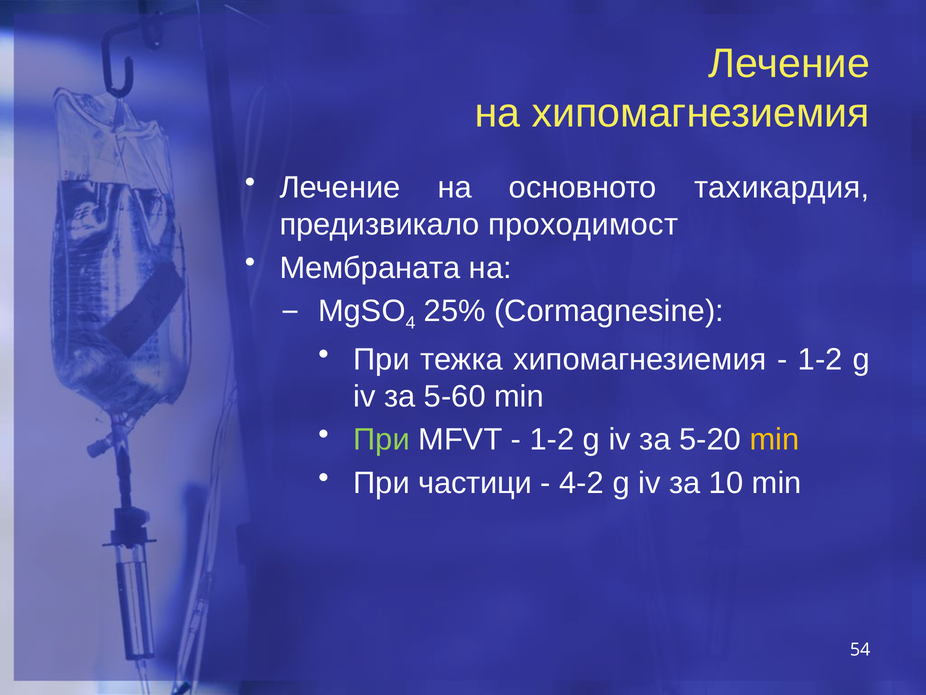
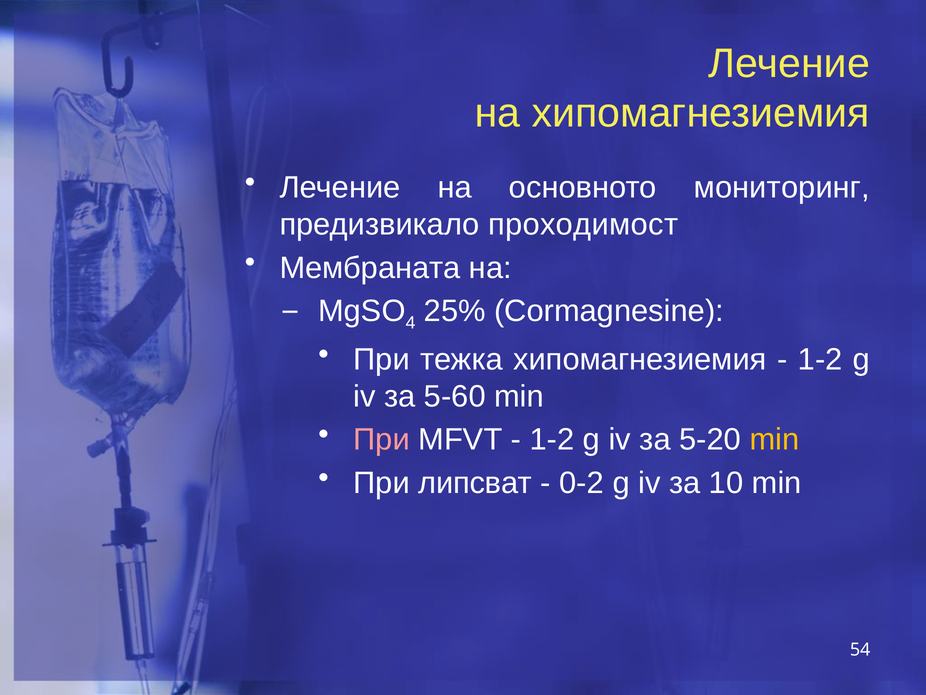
тахикардия: тахикардия -> мониторинг
При at (382, 439) colour: light green -> pink
частици: частици -> липсват
4-2: 4-2 -> 0-2
